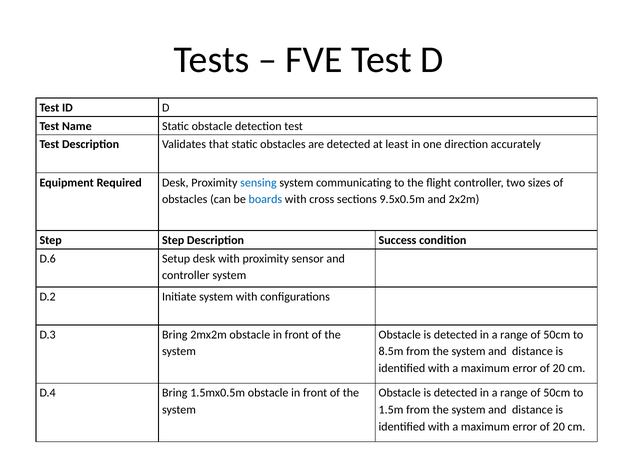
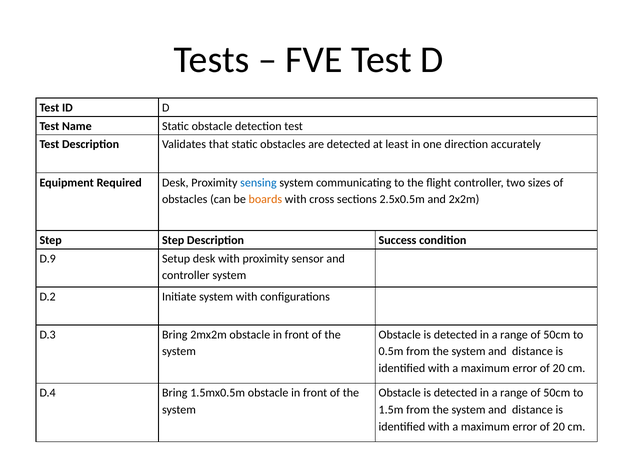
boards colour: blue -> orange
9.5x0.5m: 9.5x0.5m -> 2.5x0.5m
D.6: D.6 -> D.9
8.5m: 8.5m -> 0.5m
